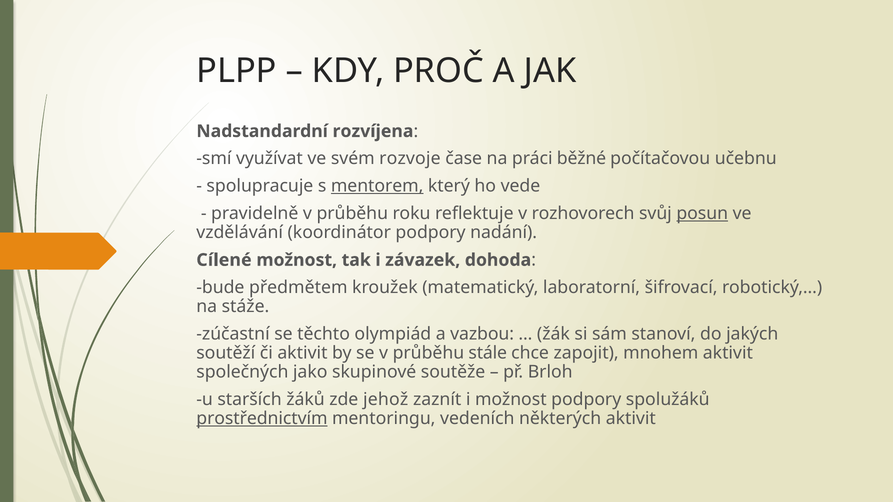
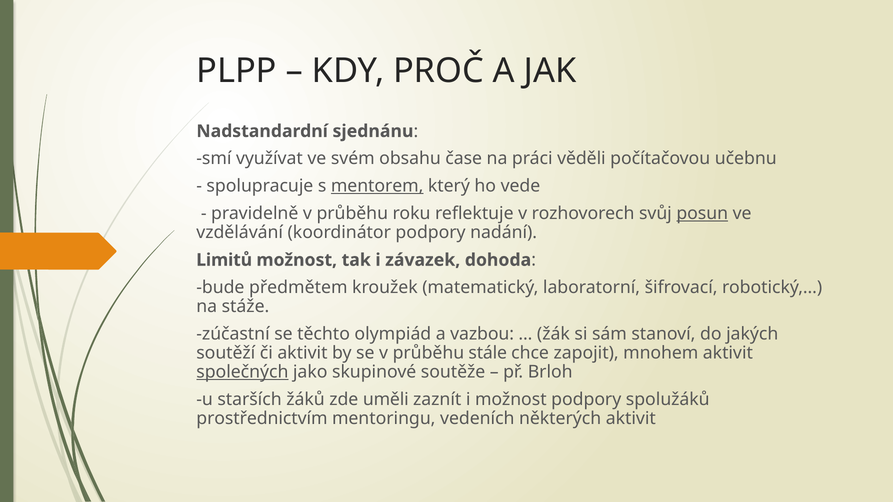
rozvíjena: rozvíjena -> sjednánu
rozvoje: rozvoje -> obsahu
běžné: běžné -> věděli
Cílené: Cílené -> Limitů
společných underline: none -> present
jehož: jehož -> uměli
prostřednictvím underline: present -> none
